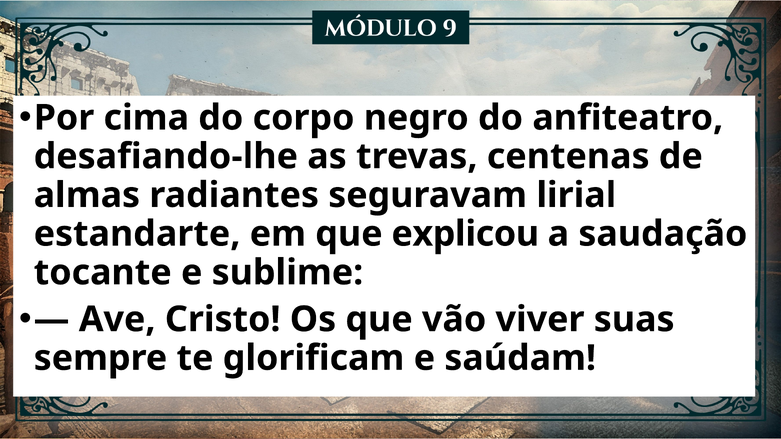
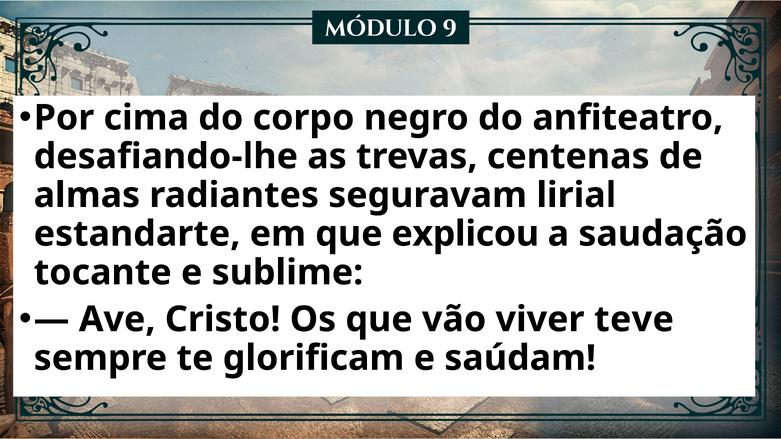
suas: suas -> teve
